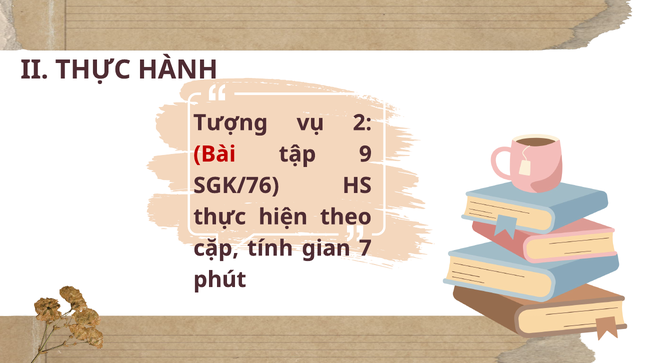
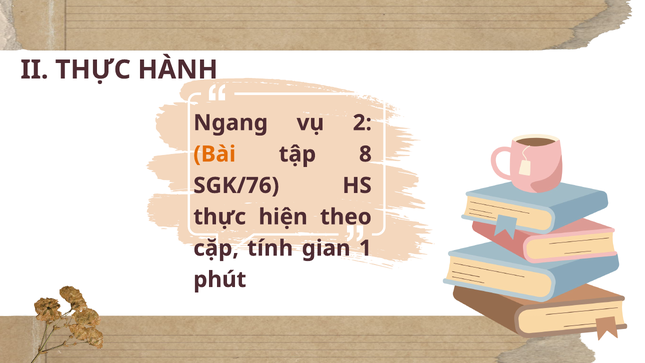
Tượng: Tượng -> Ngang
Bài colour: red -> orange
9: 9 -> 8
7: 7 -> 1
